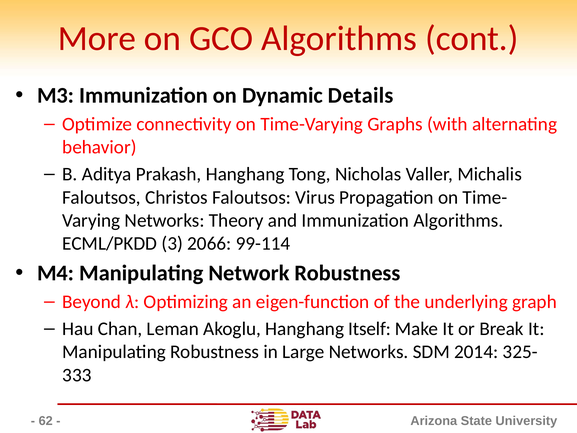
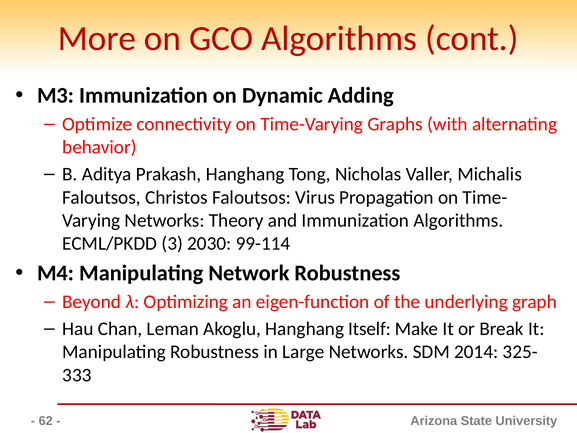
Details: Details -> Adding
2066: 2066 -> 2030
